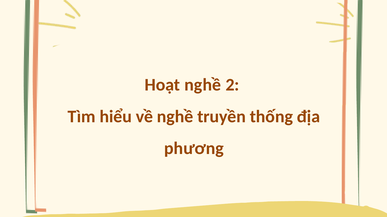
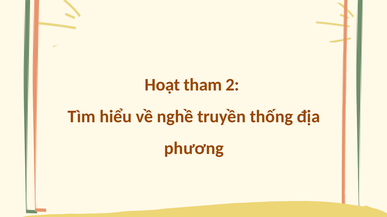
Hoạt nghề: nghề -> tham
